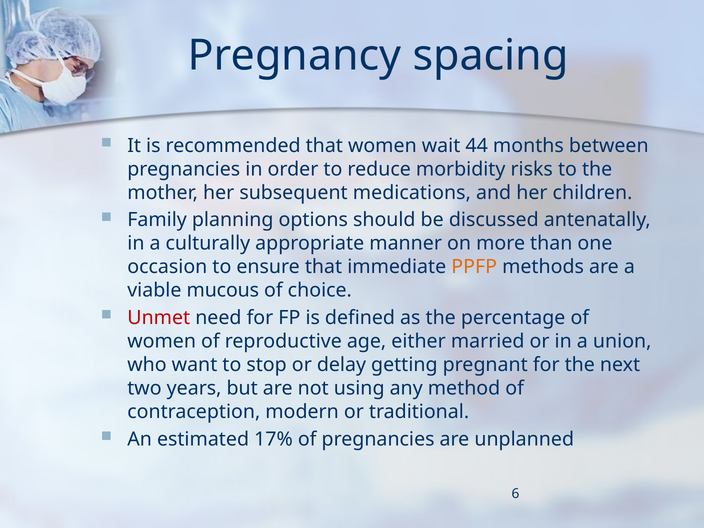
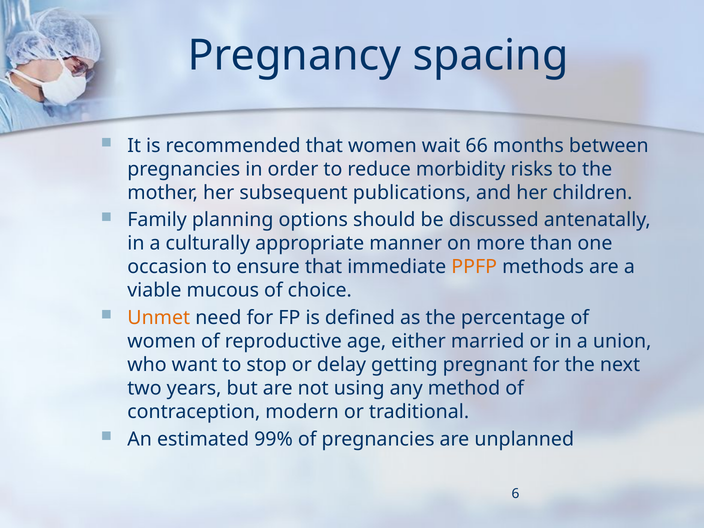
44: 44 -> 66
medications: medications -> publications
Unmet colour: red -> orange
17%: 17% -> 99%
